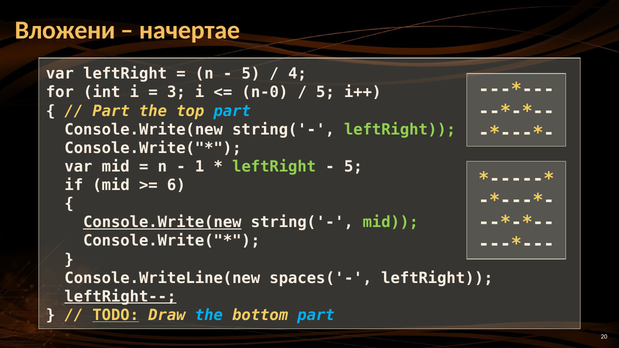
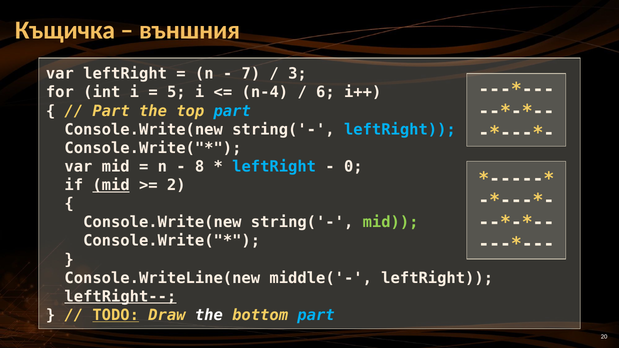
Вложени: Вложени -> Къщичка
начертае: начертае -> външния
5 at (251, 74): 5 -> 7
4: 4 -> 3
3: 3 -> 5
n-0: n-0 -> n-4
5 at (325, 92): 5 -> 6
leftRight at (400, 130) colour: light green -> light blue
1: 1 -> 8
leftRight at (274, 167) colour: light green -> light blue
5 at (353, 167): 5 -> 0
mid at (111, 185) underline: none -> present
6: 6 -> 2
Console.Write(new at (162, 222) underline: present -> none
spaces('-: spaces('- -> middle('-
the at (209, 315) colour: light blue -> white
